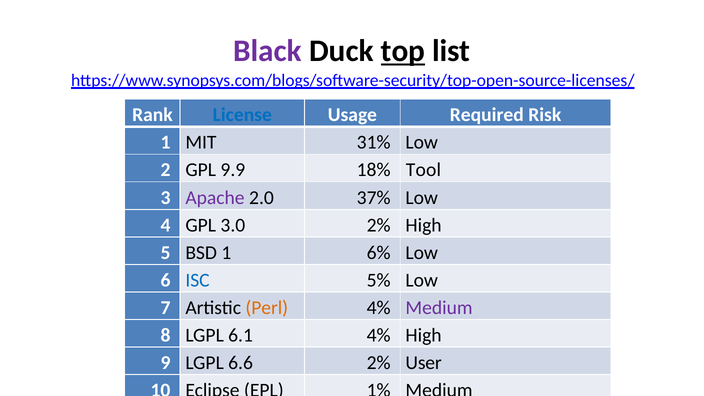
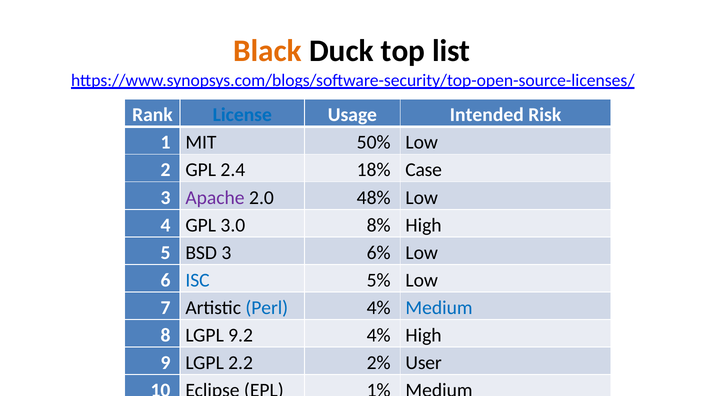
Black colour: purple -> orange
top underline: present -> none
Required: Required -> Intended
31%: 31% -> 50%
9.9: 9.9 -> 2.4
Tool: Tool -> Case
37%: 37% -> 48%
3.0 2%: 2% -> 8%
BSD 1: 1 -> 3
Perl colour: orange -> blue
Medium at (439, 308) colour: purple -> blue
6.1: 6.1 -> 9.2
6.6: 6.6 -> 2.2
